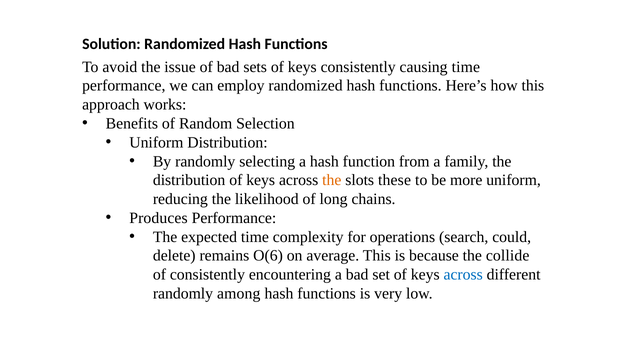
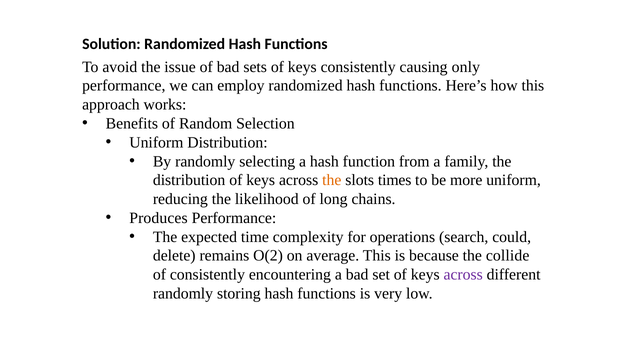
causing time: time -> only
these: these -> times
O(6: O(6 -> O(2
across at (463, 274) colour: blue -> purple
among: among -> storing
